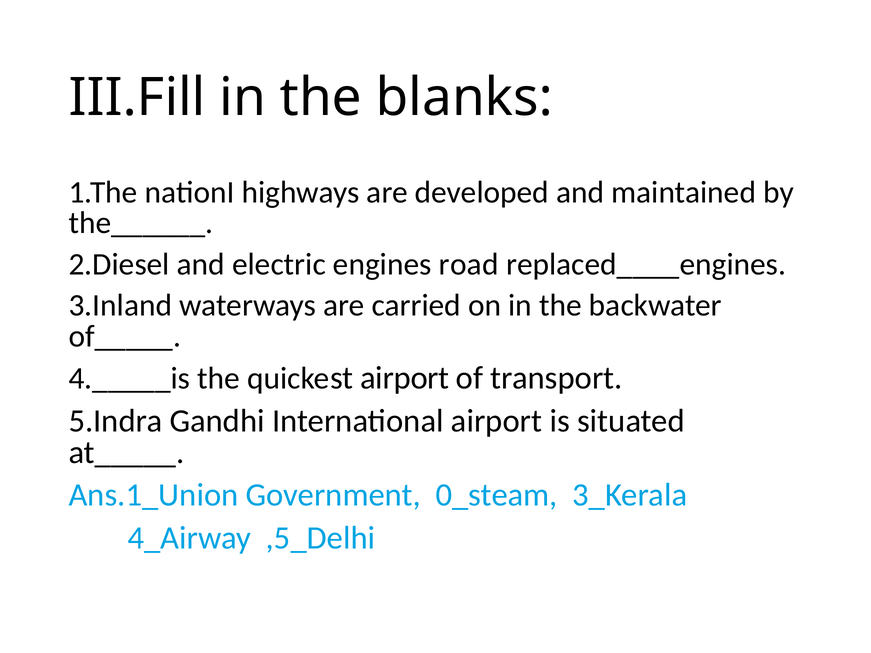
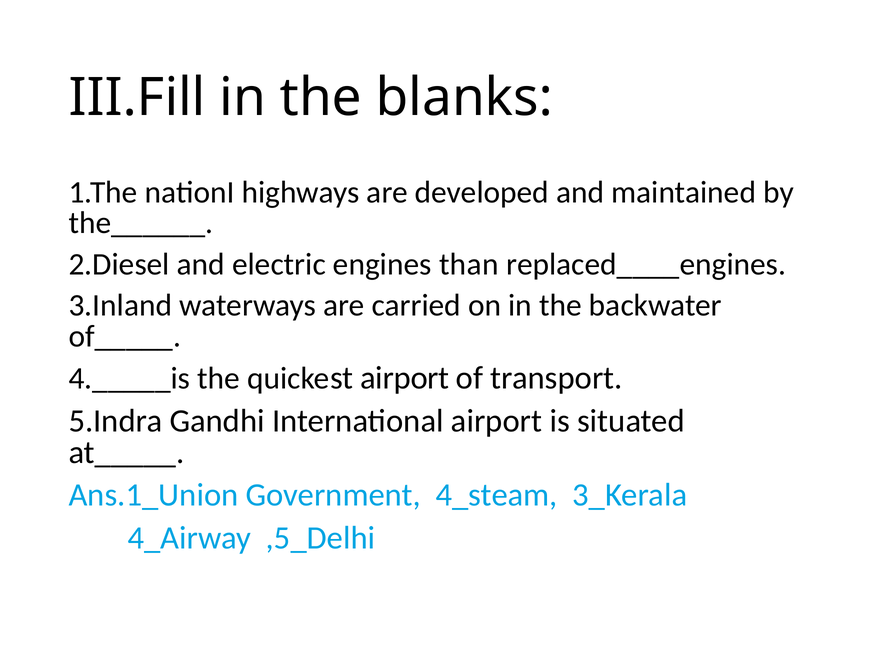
road: road -> than
0_steam: 0_steam -> 4_steam
